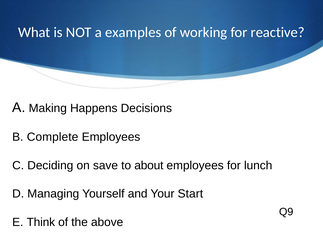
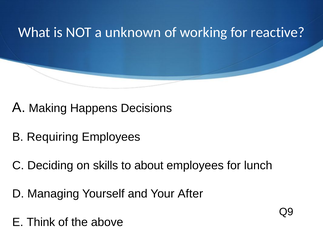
examples: examples -> unknown
Complete: Complete -> Requiring
save: save -> skills
Start: Start -> After
